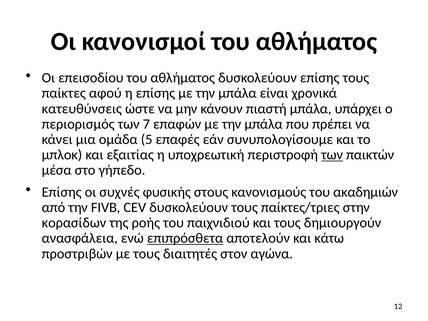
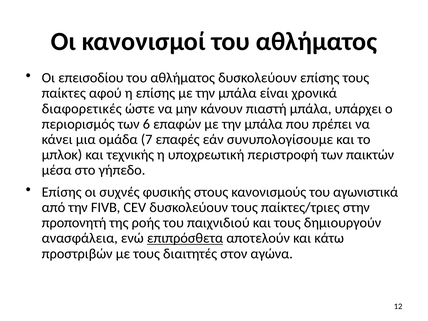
κατευθύνσεις: κατευθύνσεις -> διαφορετικές
7: 7 -> 6
5: 5 -> 7
εξαιτίας: εξαιτίας -> τεχνικής
των at (332, 155) underline: present -> none
ακαδημιών: ακαδημιών -> αγωνιστικά
κορασίδων: κορασίδων -> προπονητή
